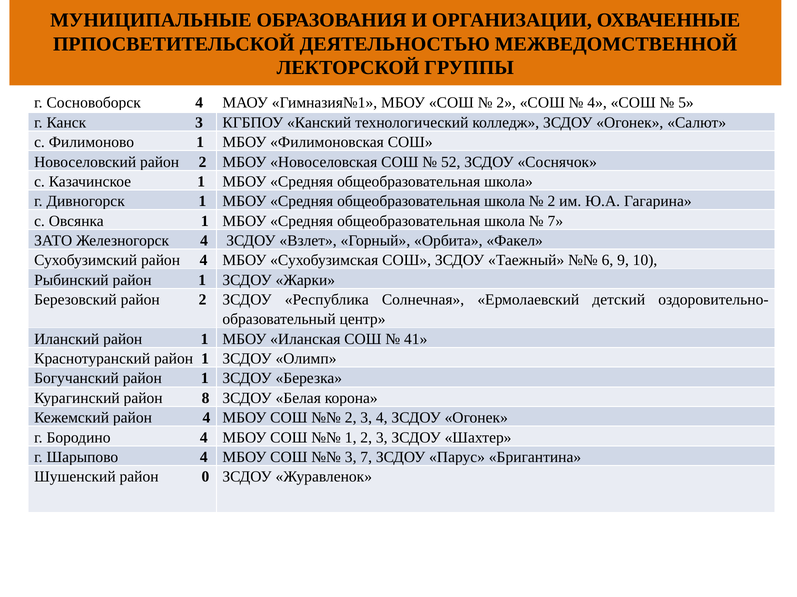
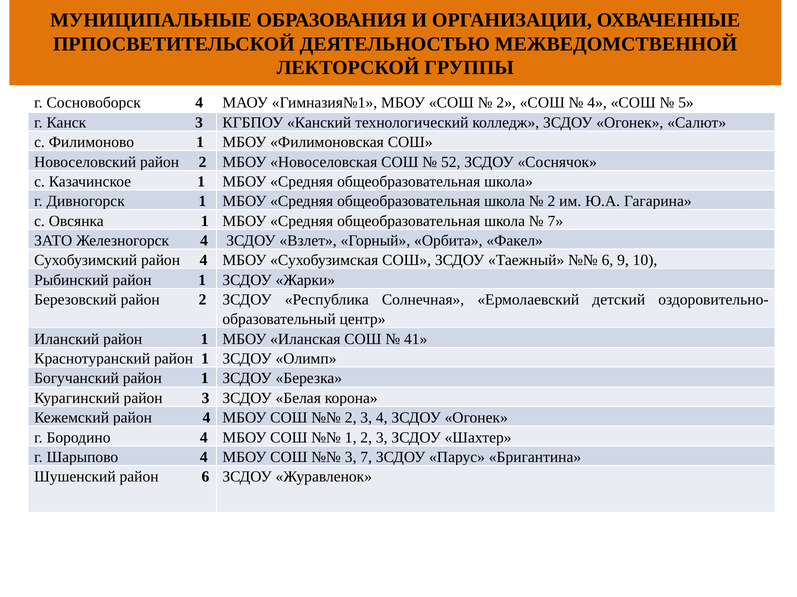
район 8: 8 -> 3
район 0: 0 -> 6
